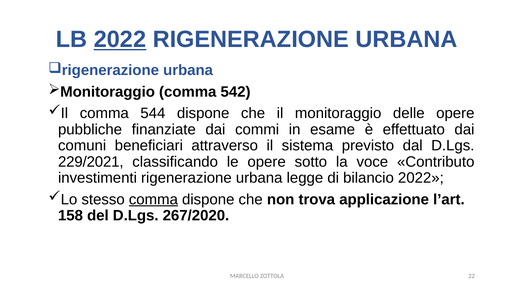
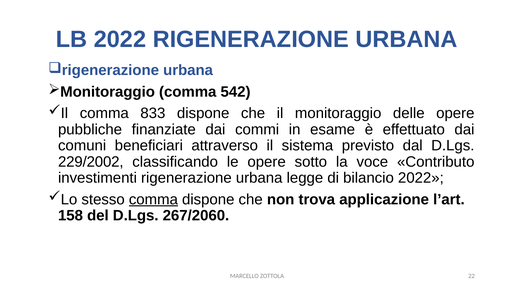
2022 at (120, 40) underline: present -> none
544: 544 -> 833
229/2021: 229/2021 -> 229/2002
267/2020: 267/2020 -> 267/2060
